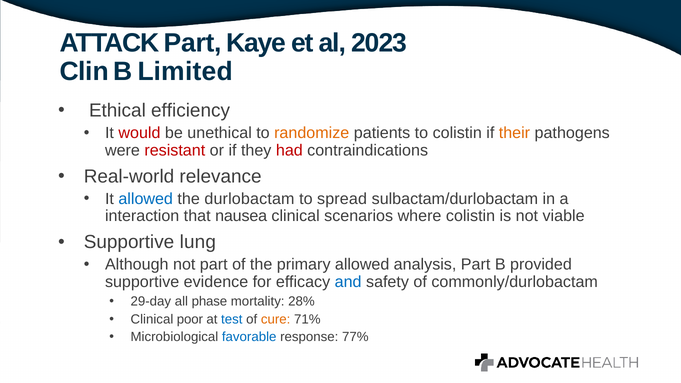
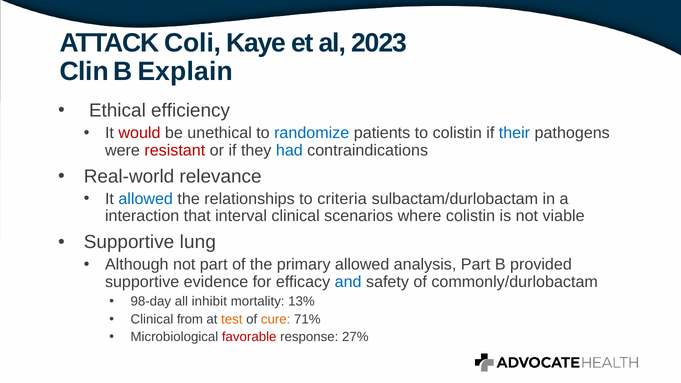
ATTACK Part: Part -> Coli
Limited: Limited -> Explain
randomize colour: orange -> blue
their colour: orange -> blue
had colour: red -> blue
durlobactam: durlobactam -> relationships
spread: spread -> criteria
nausea: nausea -> interval
29-day: 29-day -> 98-day
phase: phase -> inhibit
28%: 28% -> 13%
poor: poor -> from
test colour: blue -> orange
favorable colour: blue -> red
77%: 77% -> 27%
